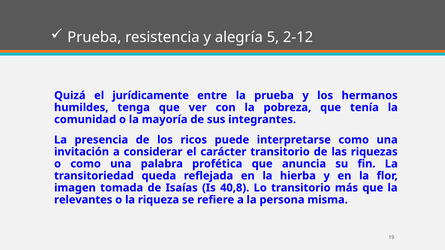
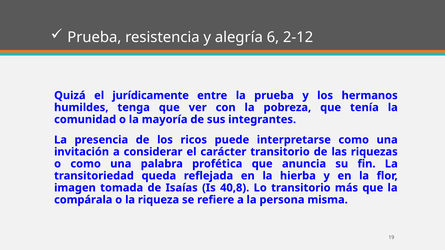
5: 5 -> 6
relevantes: relevantes -> compárala
